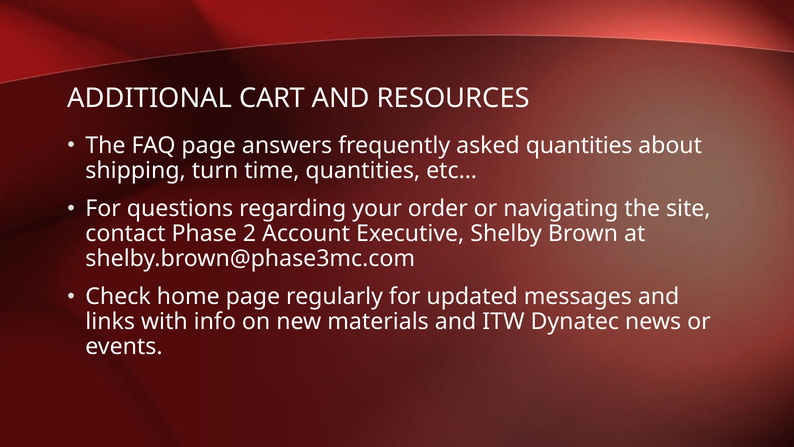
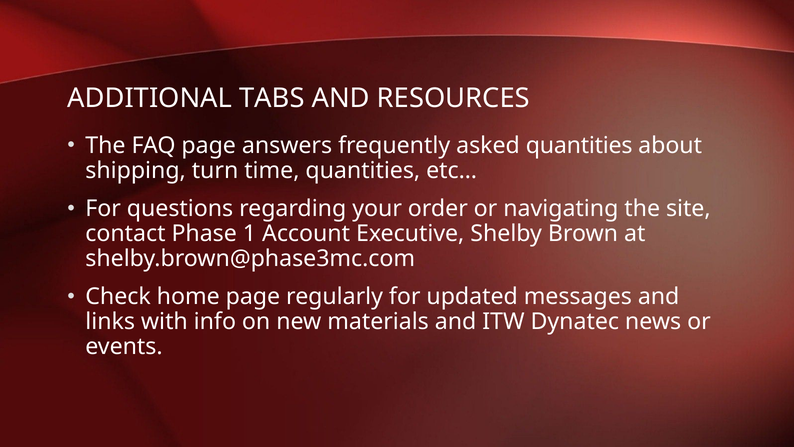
CART: CART -> TABS
2: 2 -> 1
